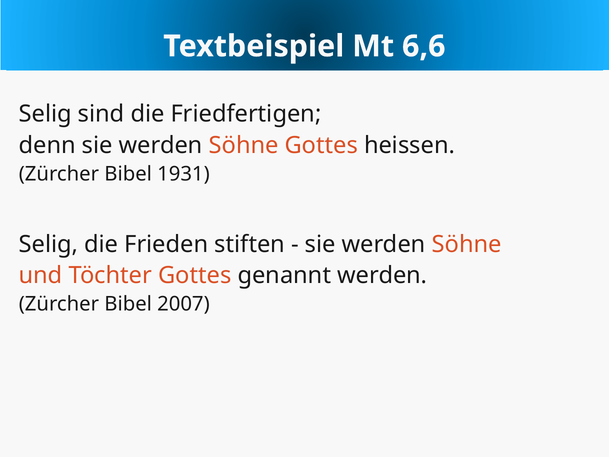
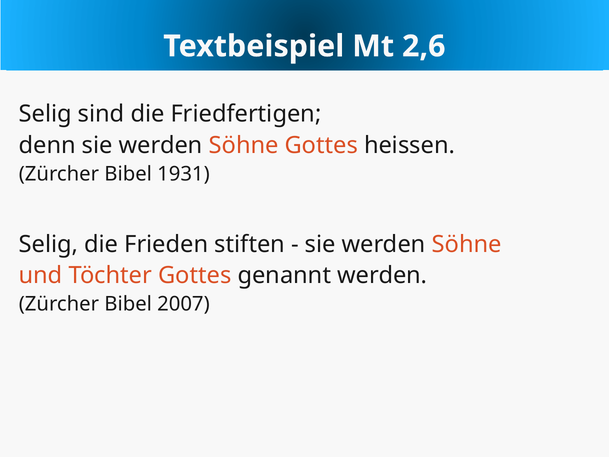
6,6: 6,6 -> 2,6
